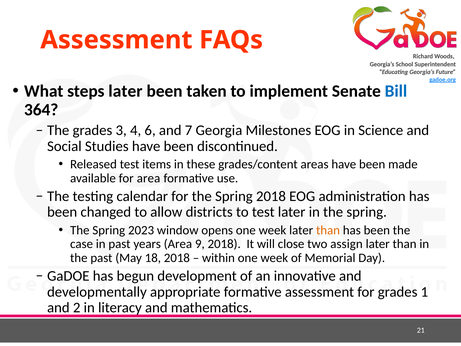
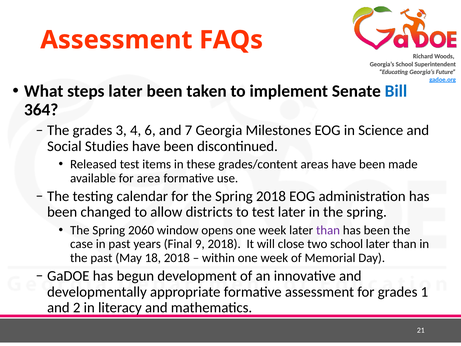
2023: 2023 -> 2060
than at (328, 230) colour: orange -> purple
years Area: Area -> Final
two assign: assign -> school
